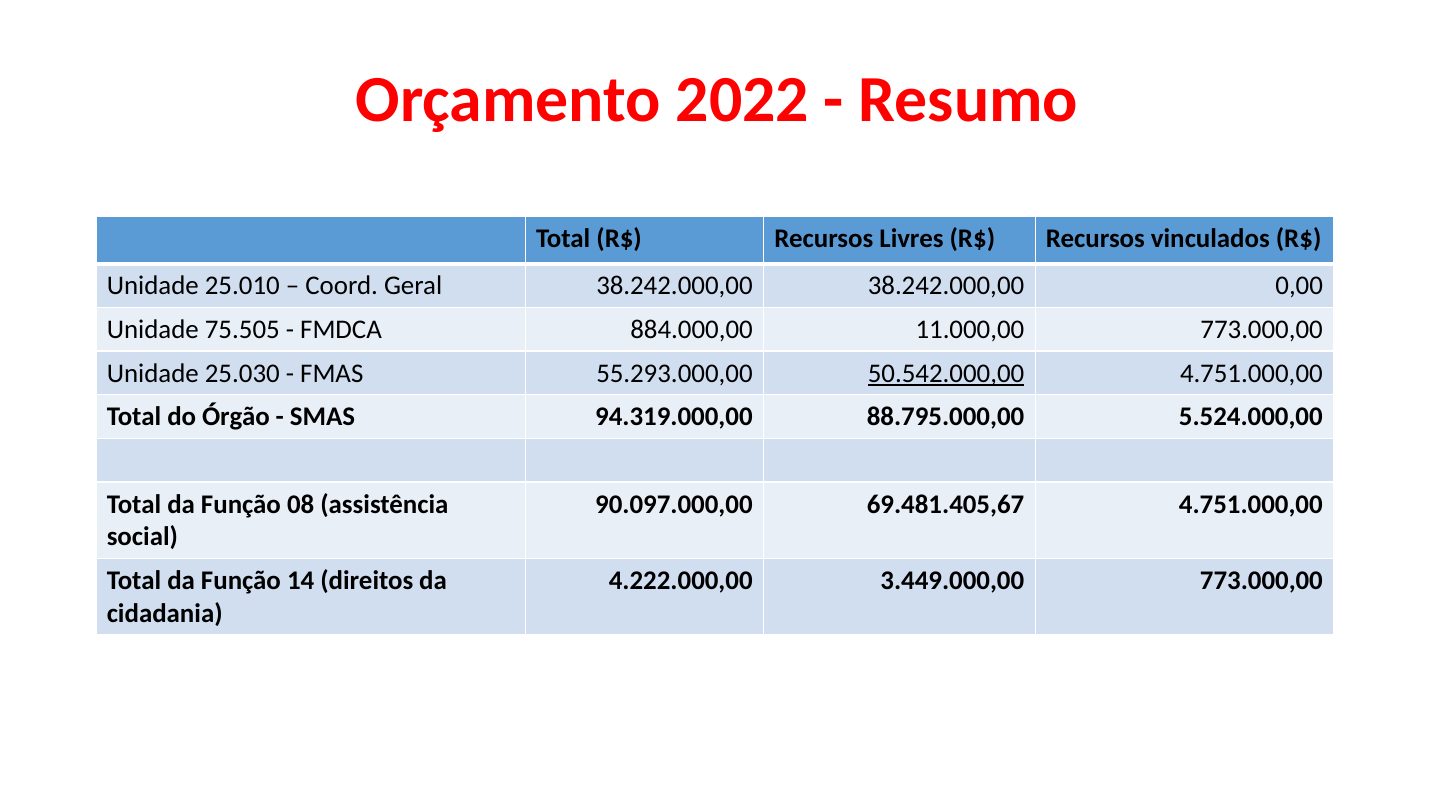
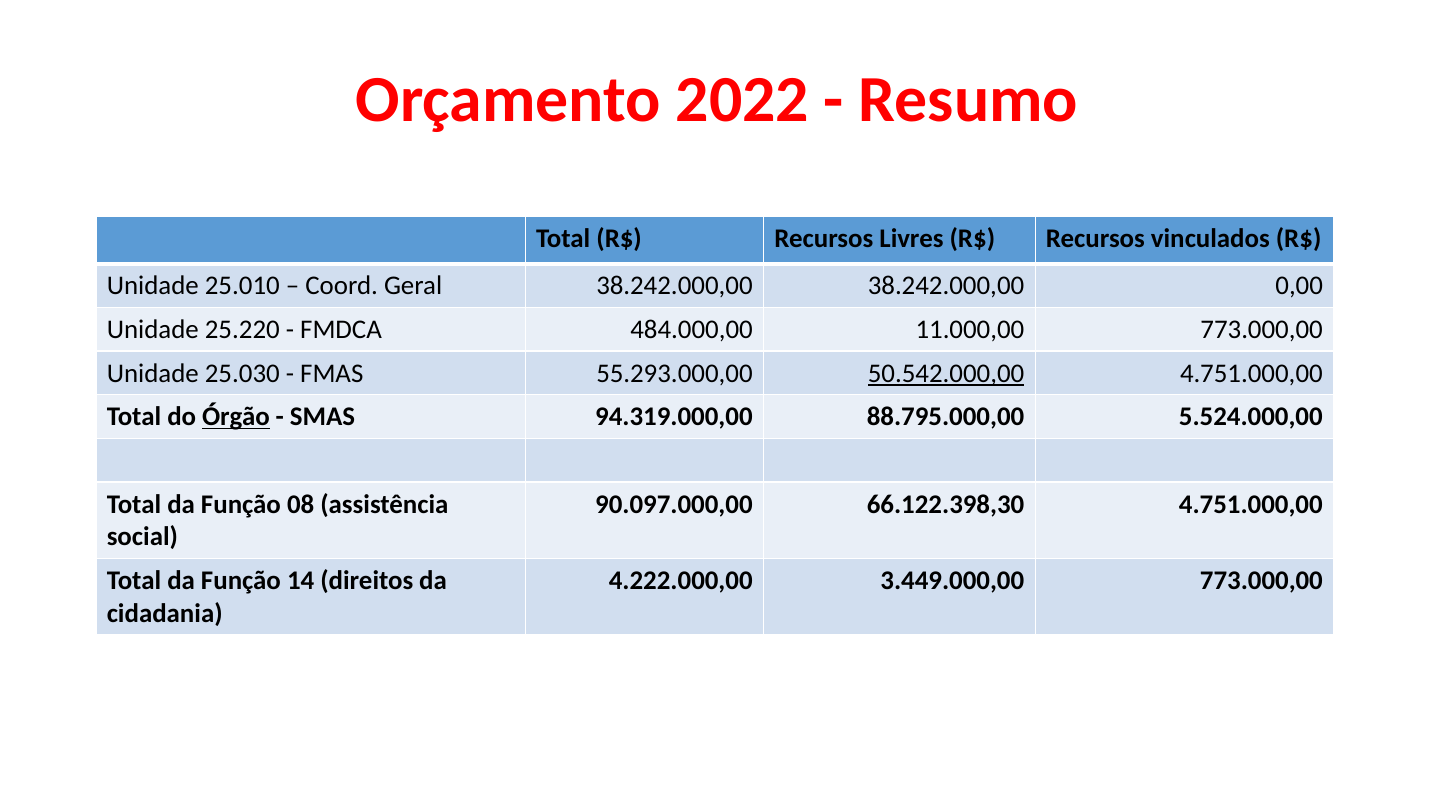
75.505: 75.505 -> 25.220
884.000,00: 884.000,00 -> 484.000,00
Órgão underline: none -> present
69.481.405,67: 69.481.405,67 -> 66.122.398,30
